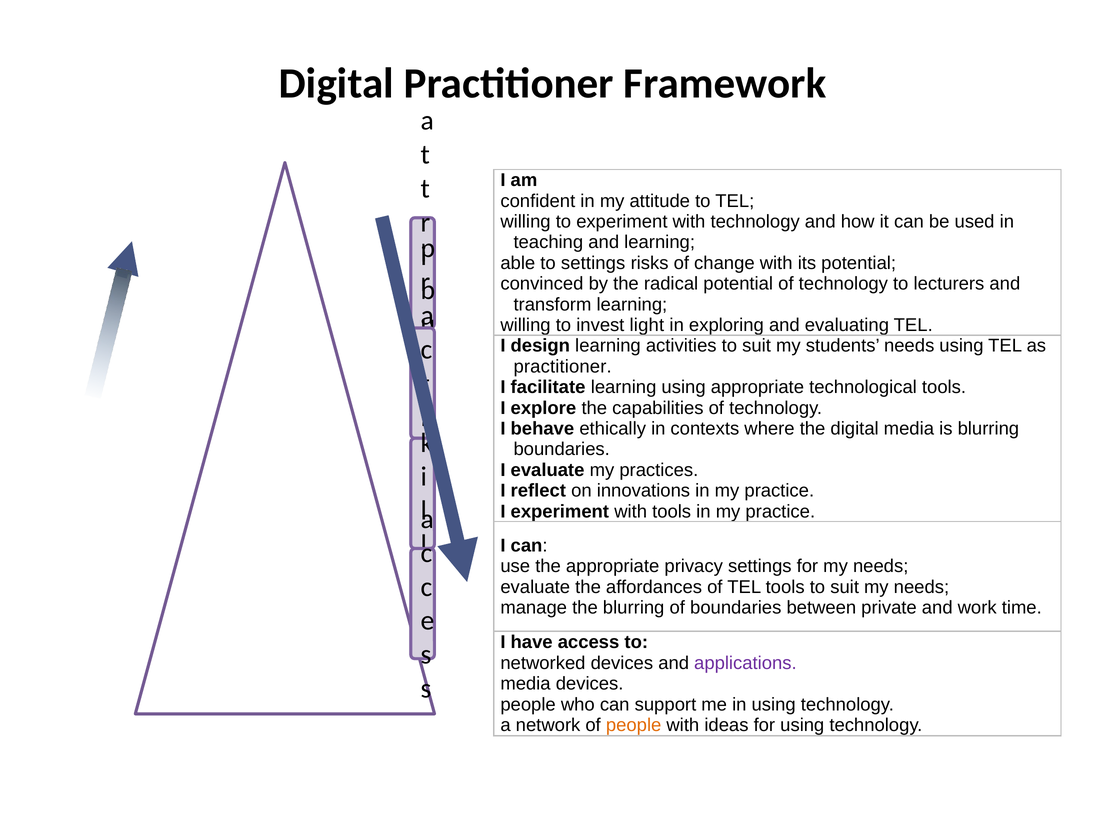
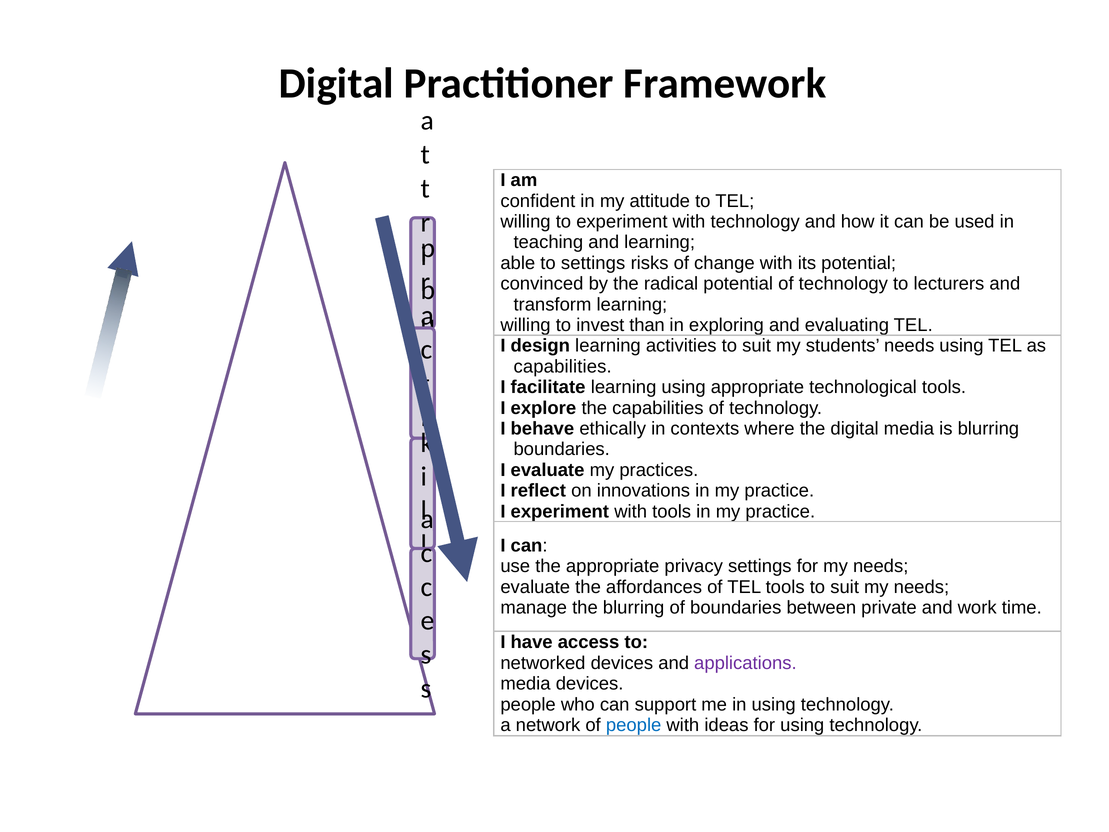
light: light -> than
practitioner at (563, 366): practitioner -> capabilities
people at (634, 725) colour: orange -> blue
